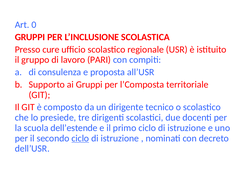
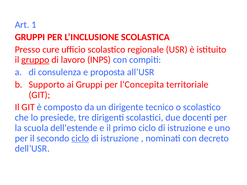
0: 0 -> 1
gruppo underline: none -> present
PARI: PARI -> INPS
l’Composta: l’Composta -> l’Concepita
